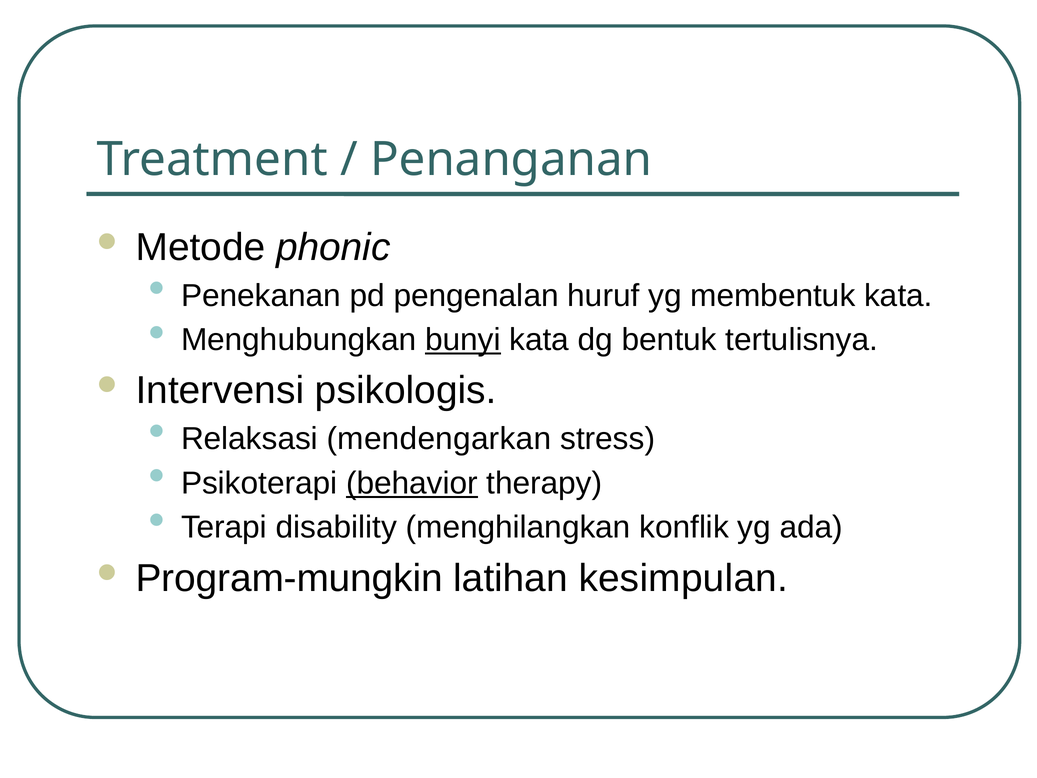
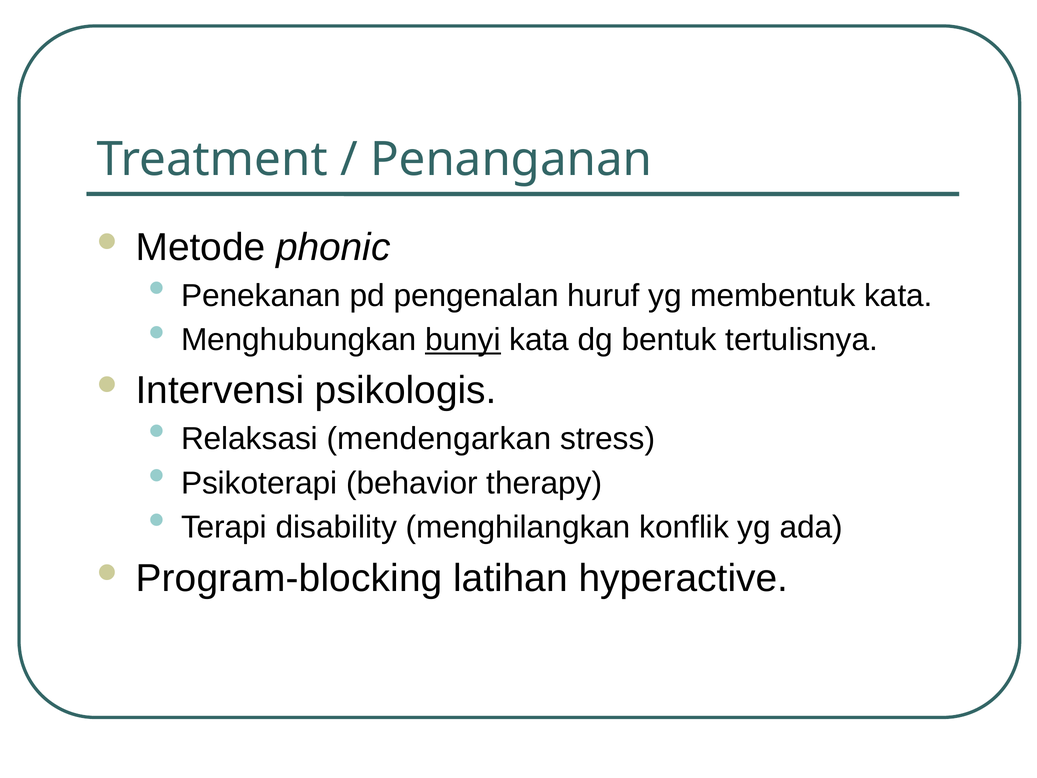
behavior underline: present -> none
Program-mungkin: Program-mungkin -> Program-blocking
kesimpulan: kesimpulan -> hyperactive
